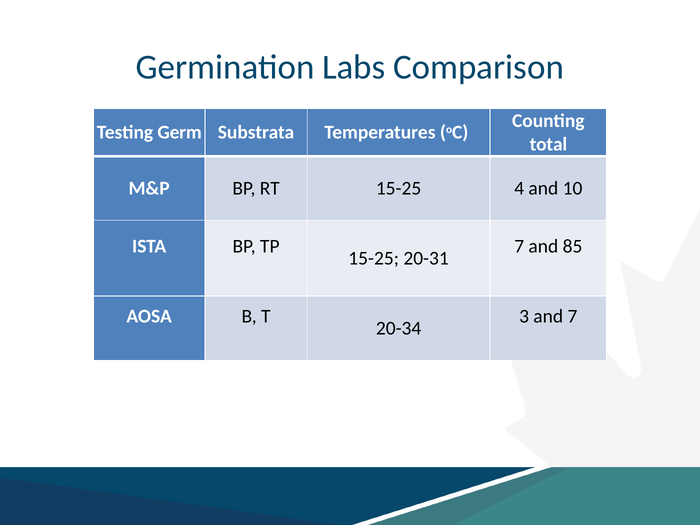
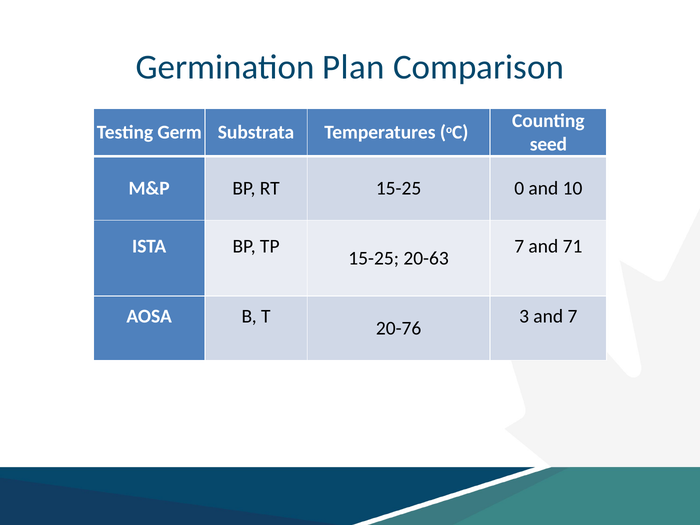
Labs: Labs -> Plan
total: total -> seed
4: 4 -> 0
85: 85 -> 71
20-31: 20-31 -> 20-63
20-34: 20-34 -> 20-76
